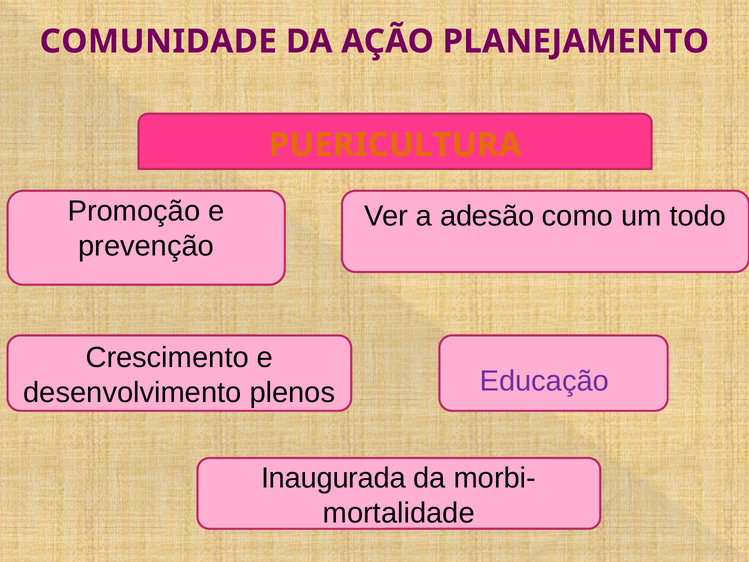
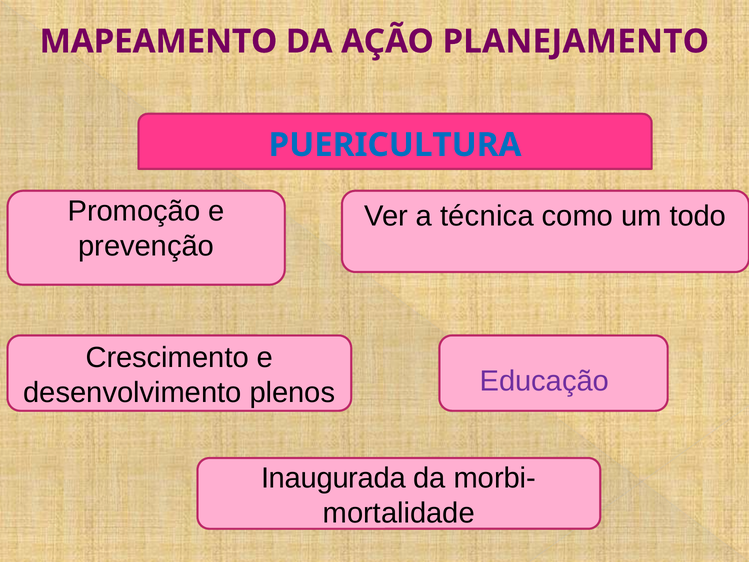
COMUNIDADE: COMUNIDADE -> MAPEAMENTO
PUERICULTURA colour: orange -> blue
adesão: adesão -> técnica
